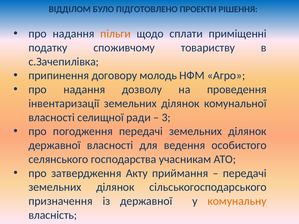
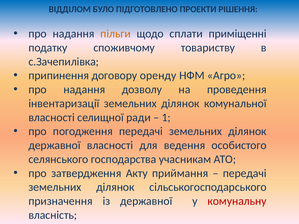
молодь: молодь -> оренду
3: 3 -> 1
комунальну colour: orange -> red
